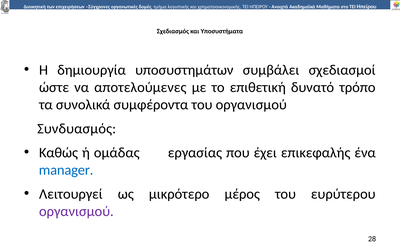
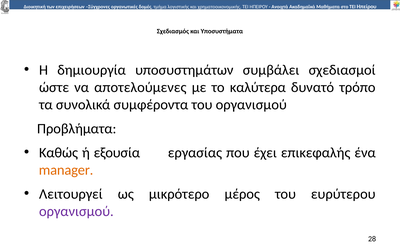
επιθετική: επιθετική -> καλύτερα
Συνδυασµός: Συνδυασµός -> Προβλήµατα
οµάδας: οµάδας -> εξουσία
manager colour: blue -> orange
